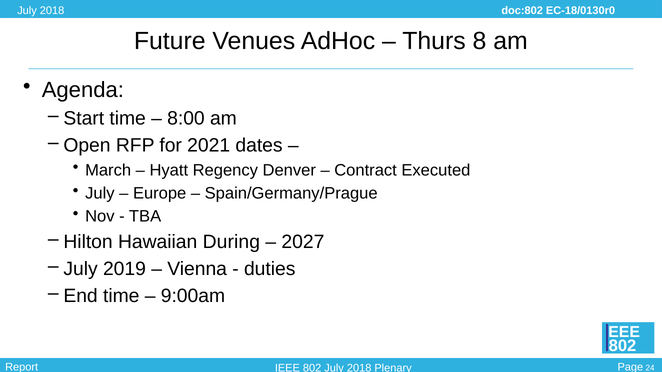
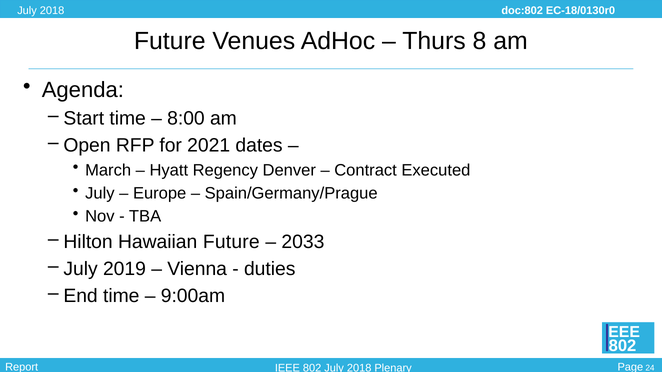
Hawaiian During: During -> Future
2027: 2027 -> 2033
